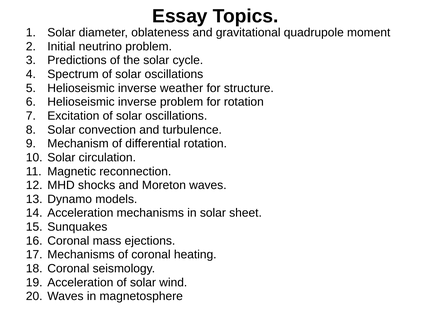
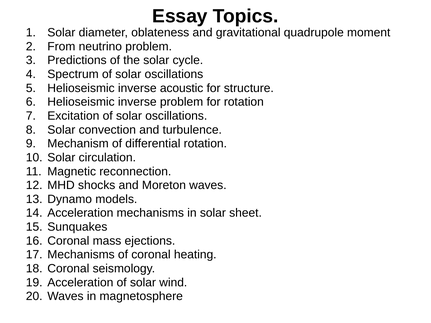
Initial: Initial -> From
weather: weather -> acoustic
